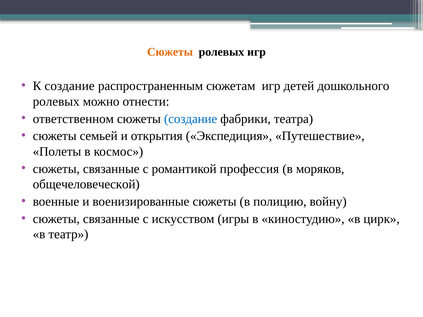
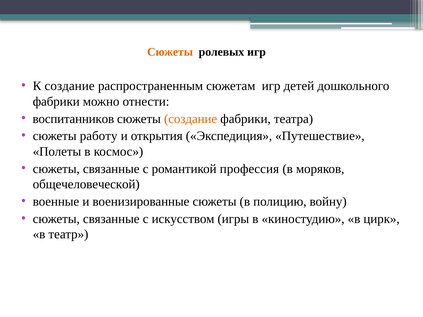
ролевых at (56, 102): ролевых -> фабрики
ответственном: ответственном -> воспитанников
создание at (191, 119) colour: blue -> orange
семьей: семьей -> работу
